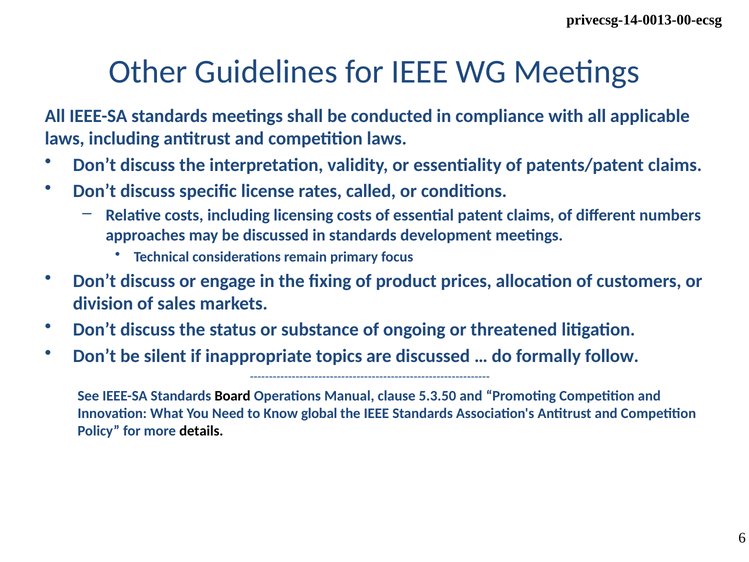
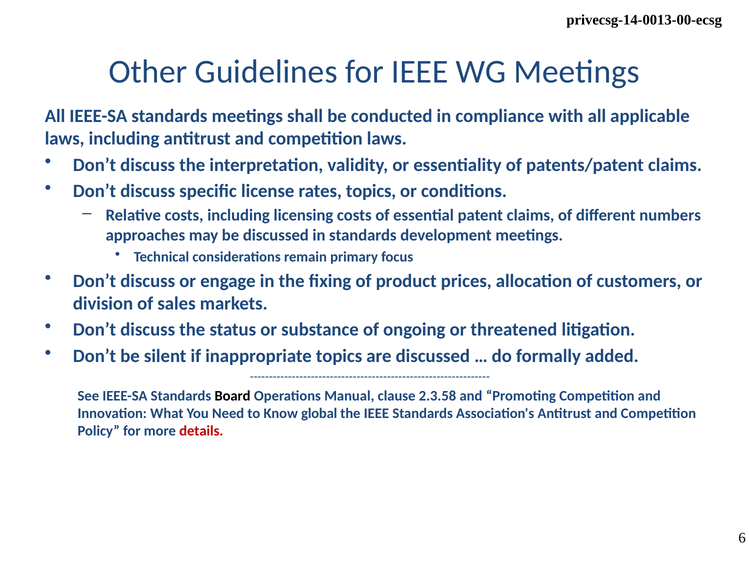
rates called: called -> topics
follow: follow -> added
5.3.50: 5.3.50 -> 2.3.58
details colour: black -> red
